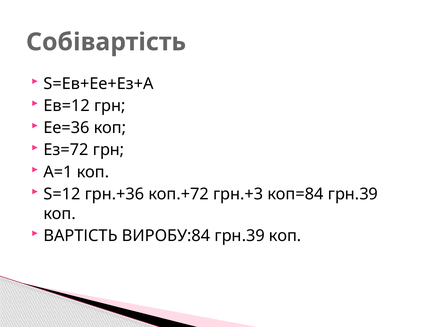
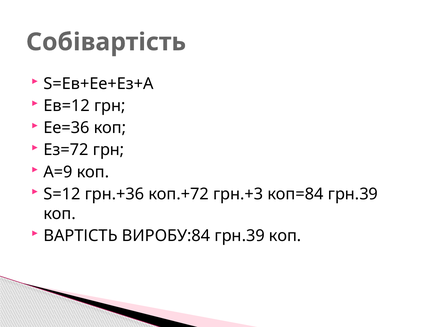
А=1: А=1 -> А=9
